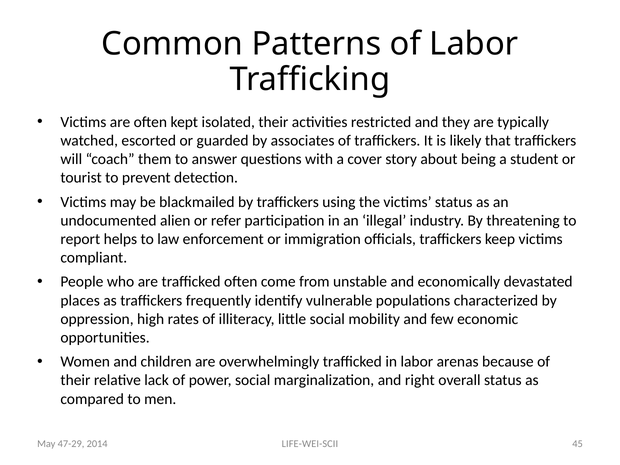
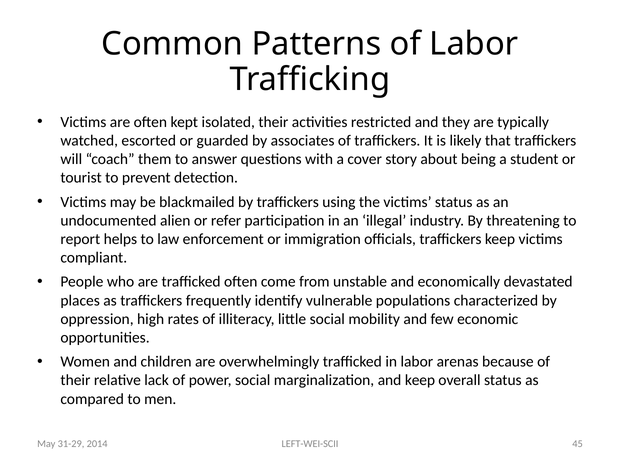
and right: right -> keep
LIFE-WEI-SCII: LIFE-WEI-SCII -> LEFT-WEI-SCII
47-29: 47-29 -> 31-29
